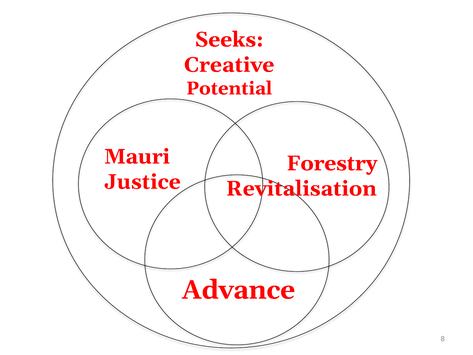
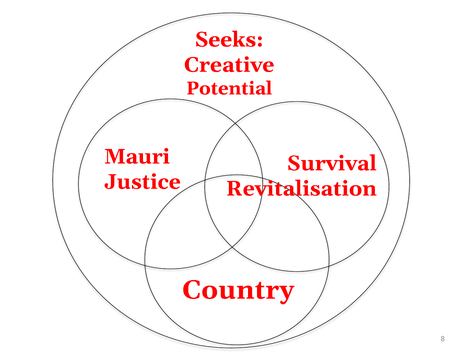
Forestry: Forestry -> Survival
Advance: Advance -> Country
